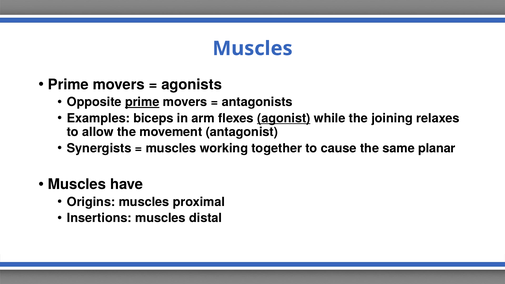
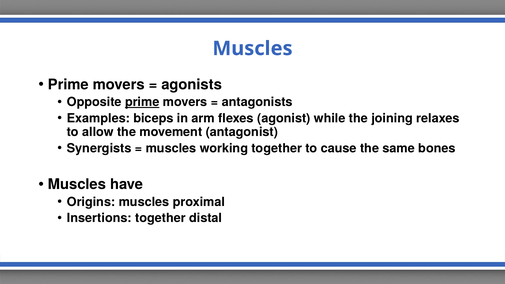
agonist underline: present -> none
planar: planar -> bones
Insertions muscles: muscles -> together
